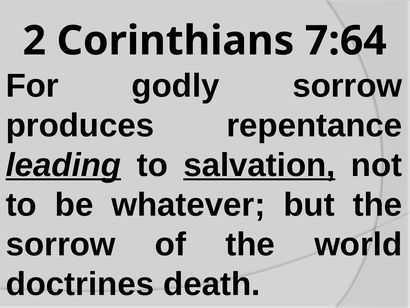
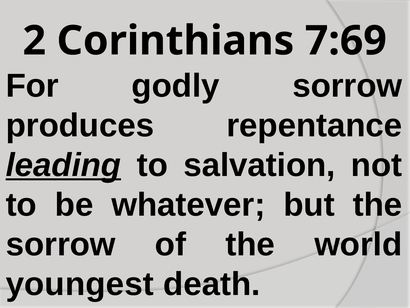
7:64: 7:64 -> 7:69
salvation underline: present -> none
doctrines: doctrines -> youngest
